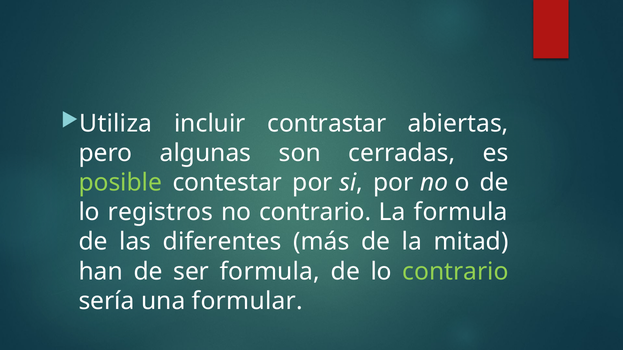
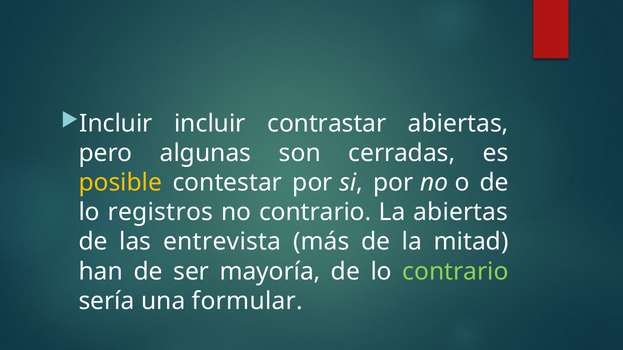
Utiliza at (116, 124): Utiliza -> Incluir
posible colour: light green -> yellow
La formula: formula -> abiertas
diferentes: diferentes -> entrevista
ser formula: formula -> mayoría
